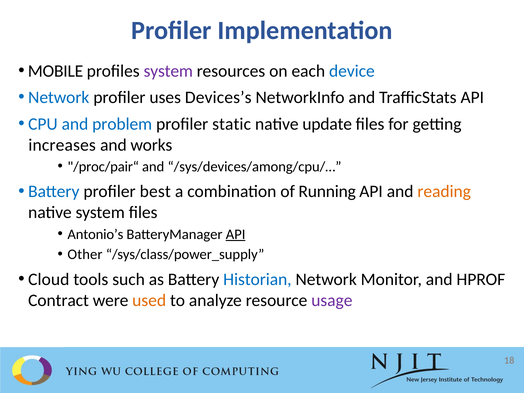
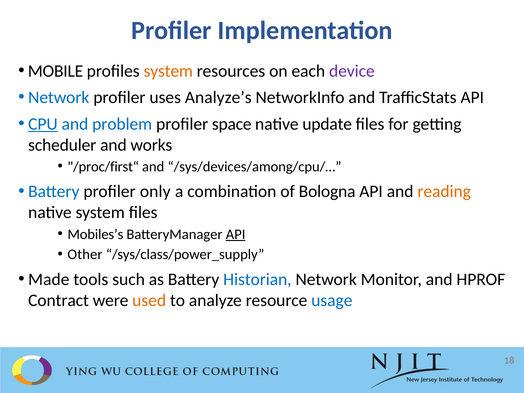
system at (168, 71) colour: purple -> orange
device colour: blue -> purple
Devices’s: Devices’s -> Analyze’s
CPU underline: none -> present
static: static -> space
increases: increases -> scheduler
/proc/pair“: /proc/pair“ -> /proc/first“
best: best -> only
Running: Running -> Bologna
Antonio’s: Antonio’s -> Mobiles’s
Cloud: Cloud -> Made
usage colour: purple -> blue
